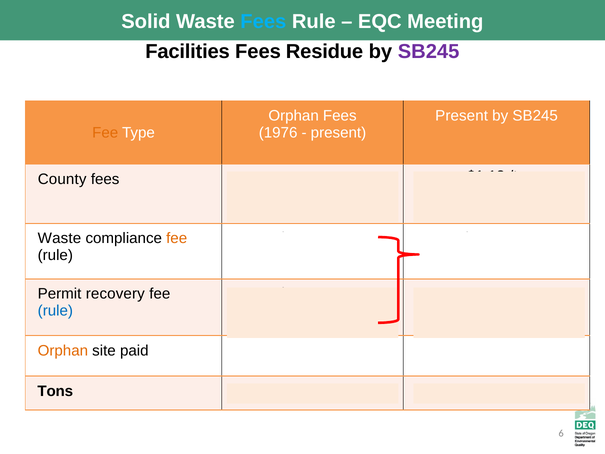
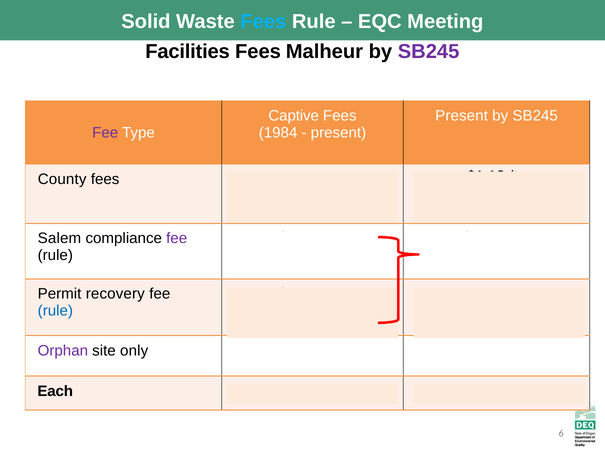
Residue: Residue -> Malheur
Orphan at (294, 116): Orphan -> Captive
Fee at (105, 133) colour: orange -> purple
1976: 1976 -> 1984
Waste at (59, 238): Waste -> Salem
fee at (177, 238) colour: orange -> purple
Orphan at (63, 350) colour: orange -> purple
paid: paid -> only
Tons: Tons -> Each
